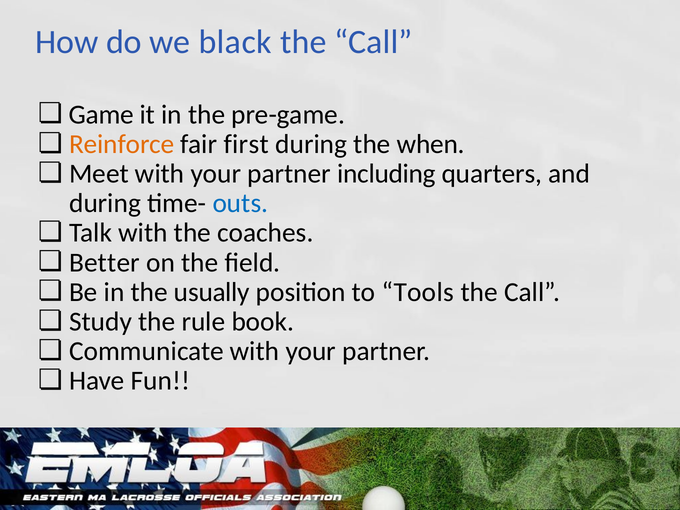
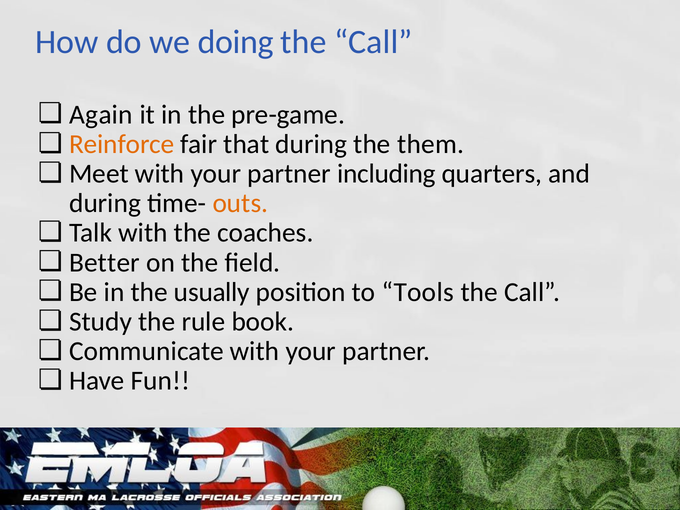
black: black -> doing
Game: Game -> Again
first: first -> that
when: when -> them
outs colour: blue -> orange
